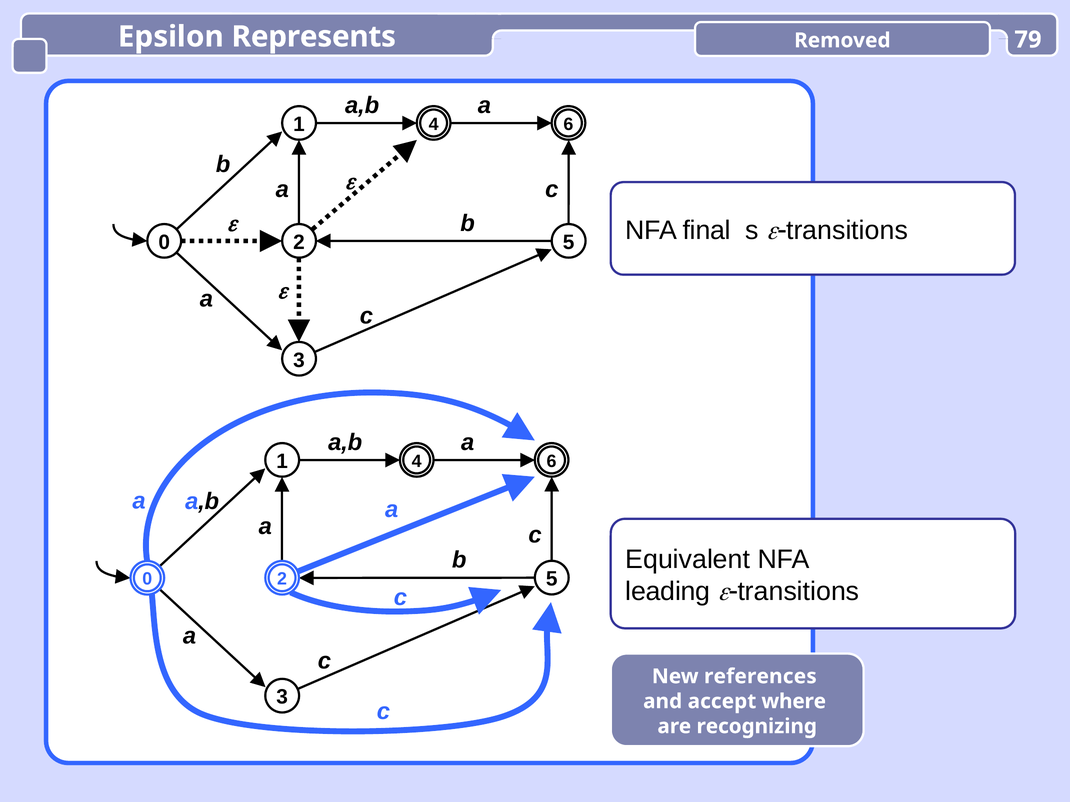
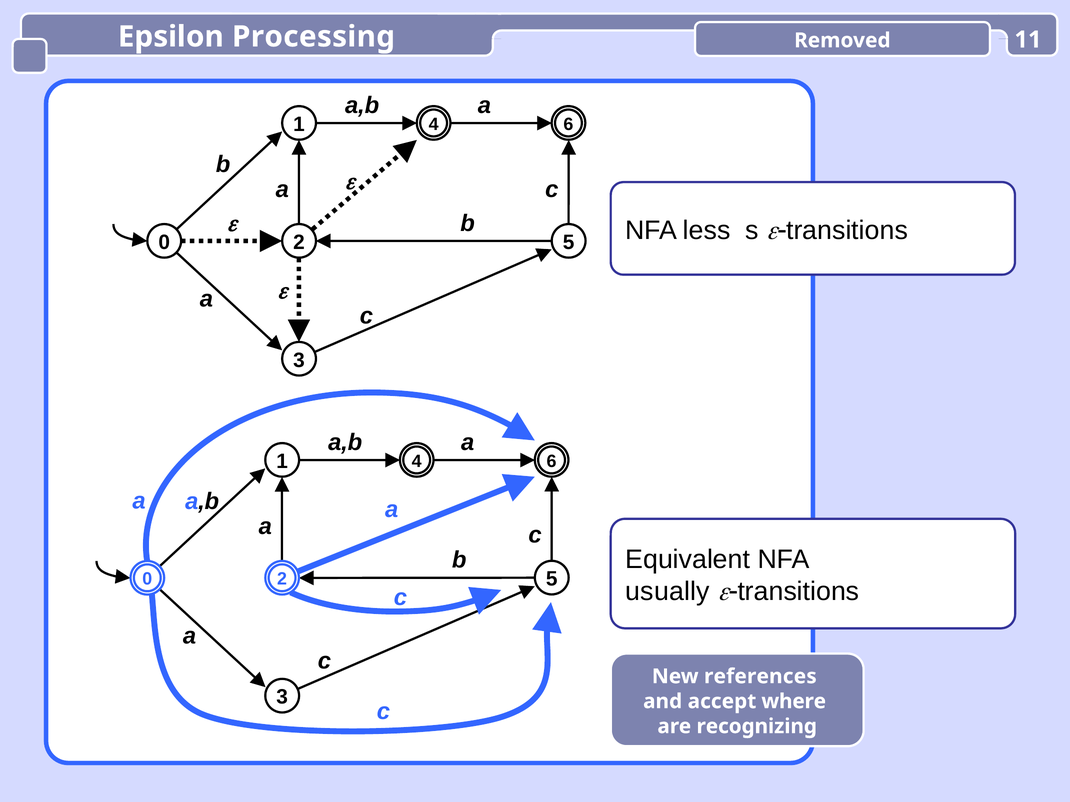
Represents: Represents -> Processing
79: 79 -> 11
final: final -> less
leading: leading -> usually
